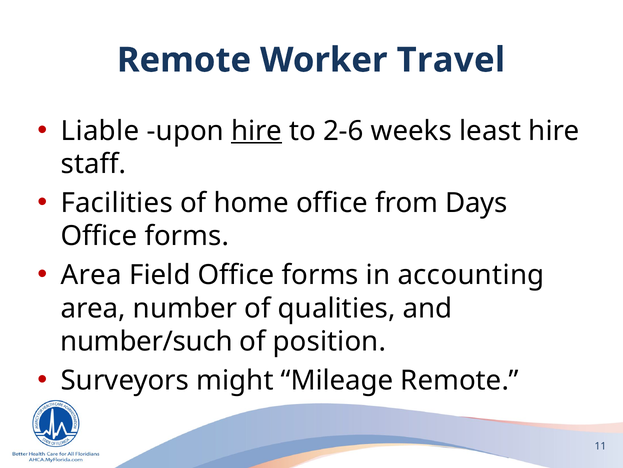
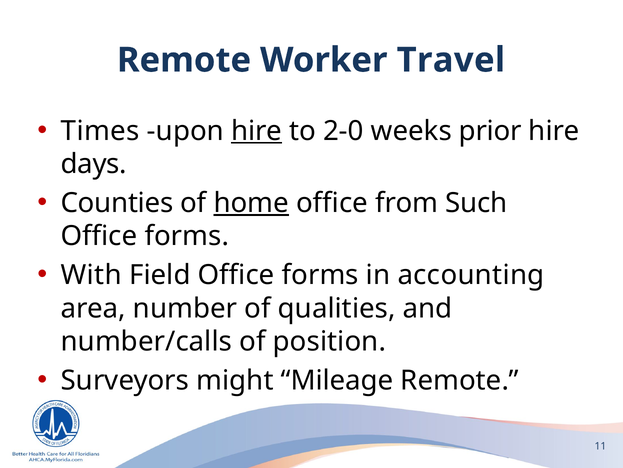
Liable: Liable -> Times
2-6: 2-6 -> 2-0
least: least -> prior
staff: staff -> days
Facilities: Facilities -> Counties
home underline: none -> present
Days: Days -> Such
Area at (91, 275): Area -> With
number/such: number/such -> number/calls
